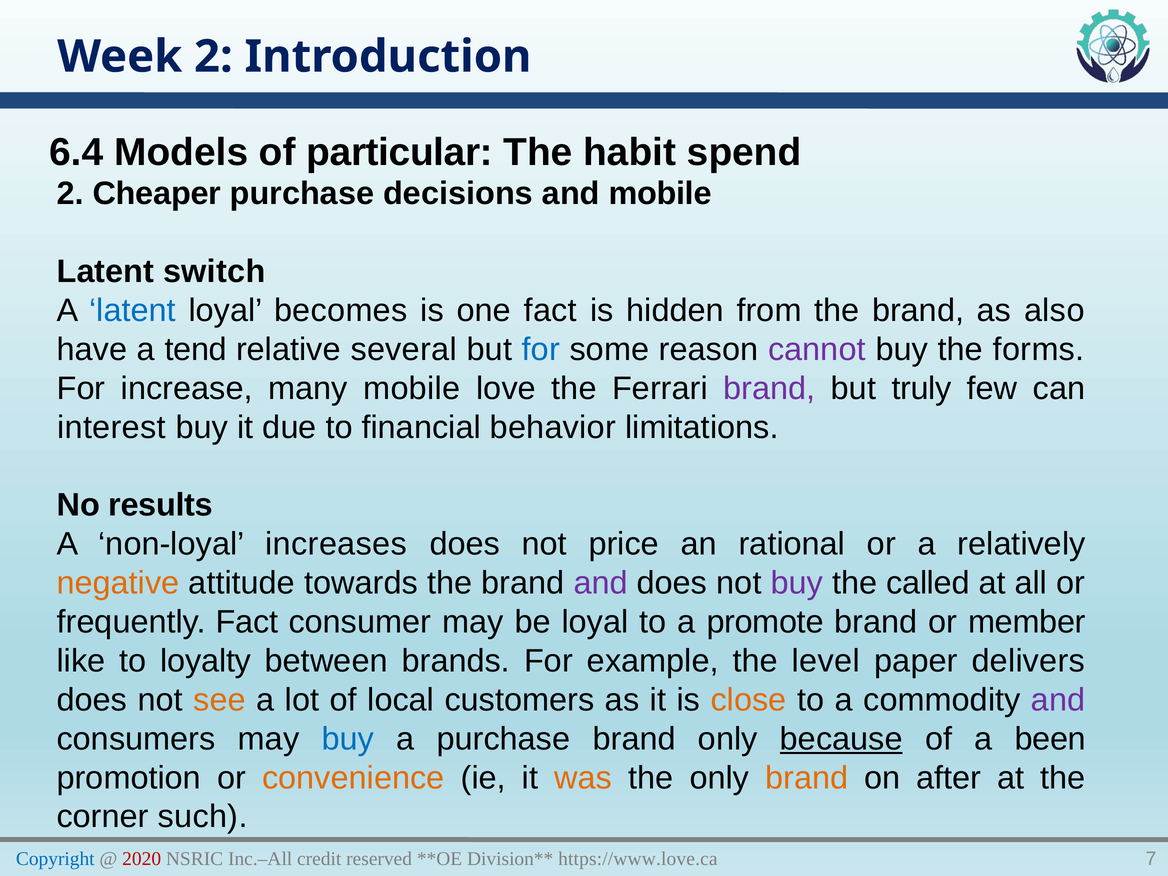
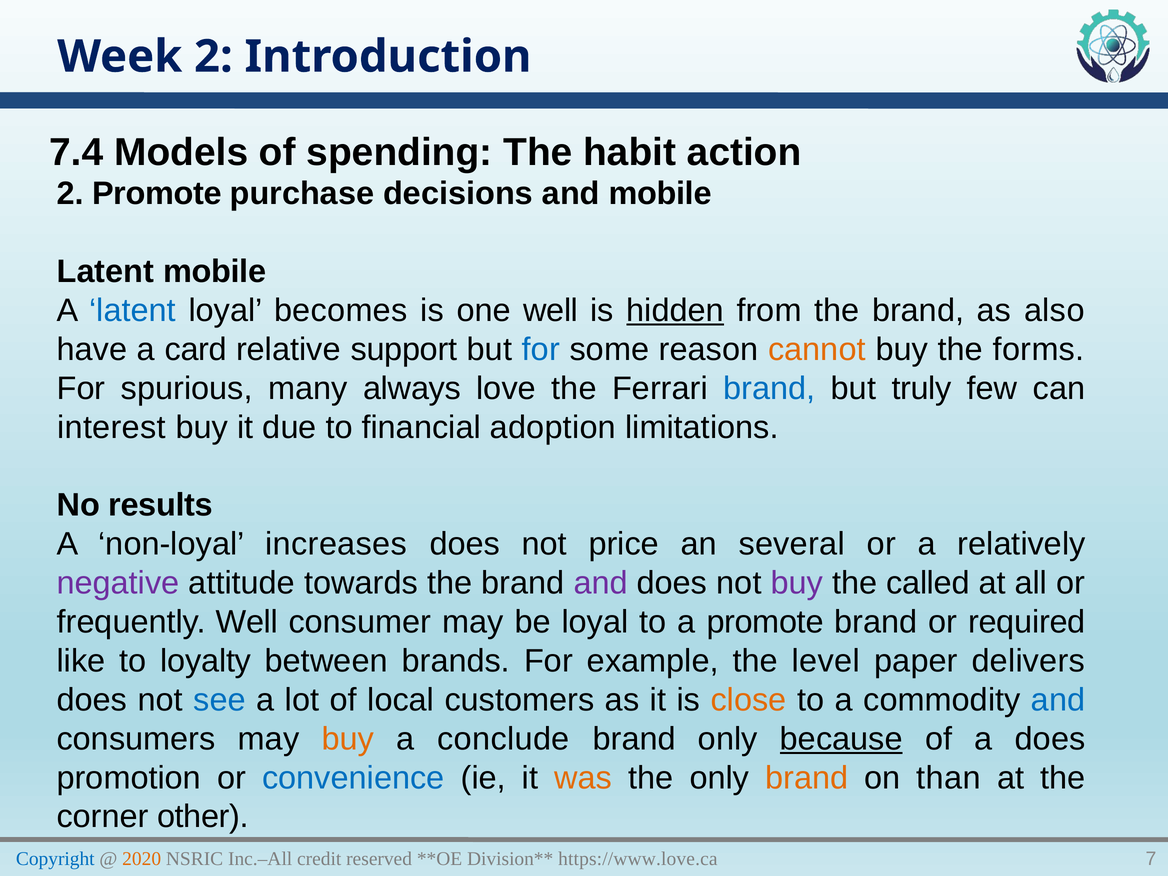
6.4: 6.4 -> 7.4
particular: particular -> spending
spend: spend -> action
2 Cheaper: Cheaper -> Promote
Latent switch: switch -> mobile
one fact: fact -> well
hidden underline: none -> present
tend: tend -> card
several: several -> support
cannot colour: purple -> orange
increase: increase -> spurious
many mobile: mobile -> always
brand at (769, 388) colour: purple -> blue
behavior: behavior -> adoption
rational: rational -> several
negative colour: orange -> purple
frequently Fact: Fact -> Well
member: member -> required
see colour: orange -> blue
and at (1058, 700) colour: purple -> blue
buy at (348, 739) colour: blue -> orange
a purchase: purchase -> conclude
a been: been -> does
convenience colour: orange -> blue
after: after -> than
such: such -> other
2020 colour: red -> orange
